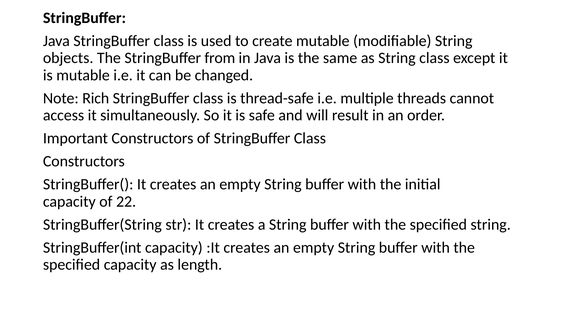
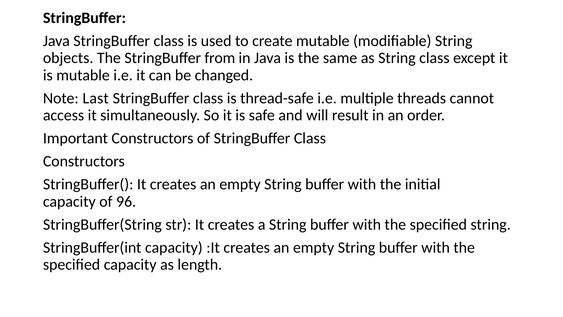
Rich: Rich -> Last
22: 22 -> 96
